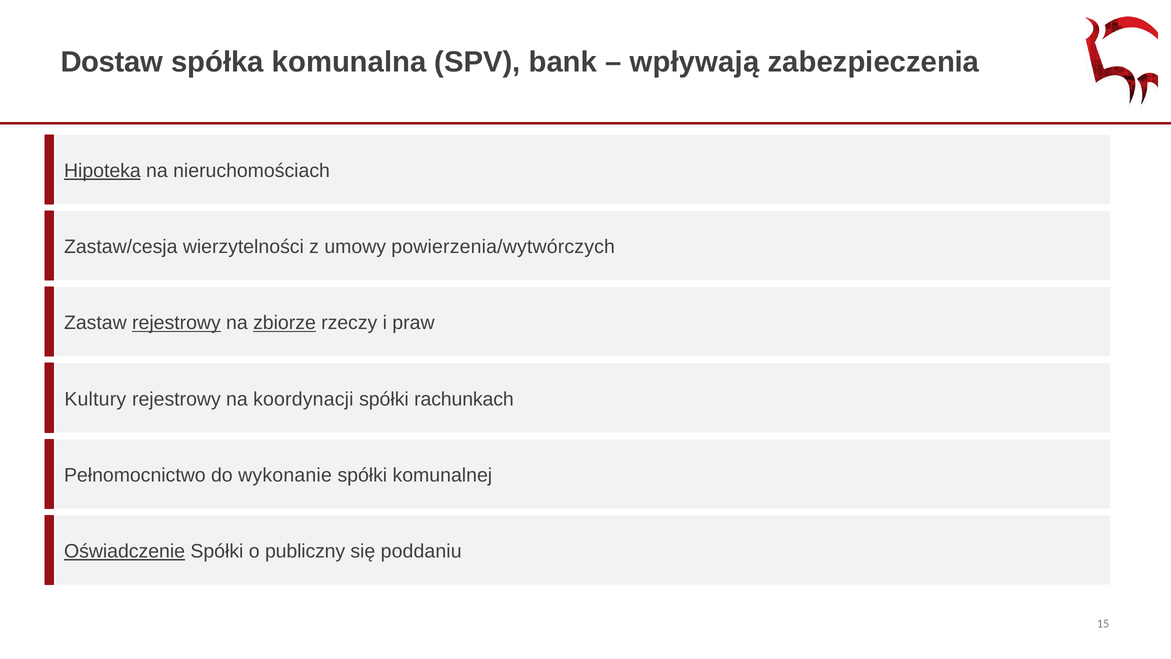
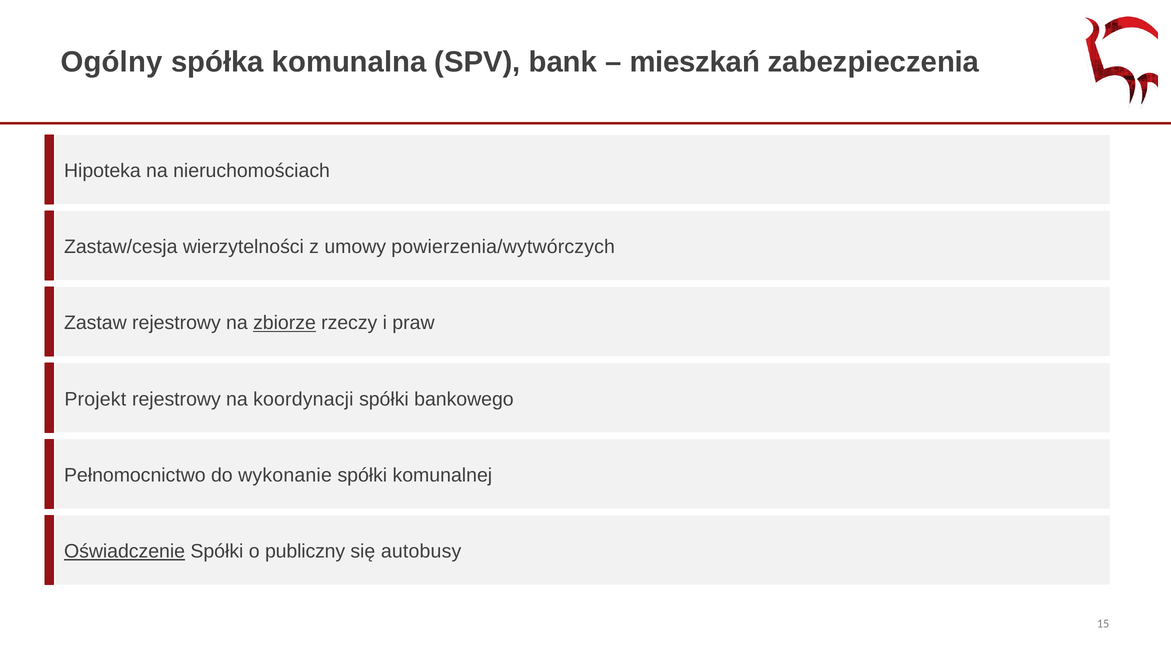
Dostaw: Dostaw -> Ogólny
wpływają: wpływają -> mieszkań
Hipoteka underline: present -> none
rejestrowy at (176, 323) underline: present -> none
Kultury: Kultury -> Projekt
rachunkach: rachunkach -> bankowego
poddaniu: poddaniu -> autobusy
